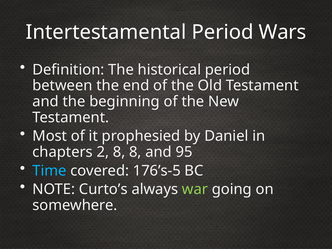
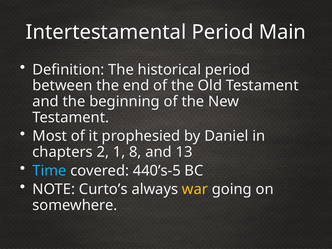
Wars: Wars -> Main
2 8: 8 -> 1
95: 95 -> 13
176’s-5: 176’s-5 -> 440’s-5
war colour: light green -> yellow
